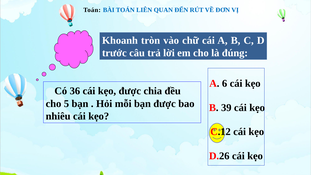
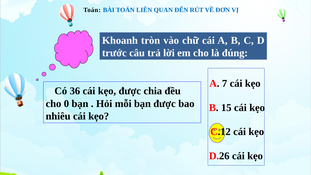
6: 6 -> 7
5: 5 -> 0
39: 39 -> 15
